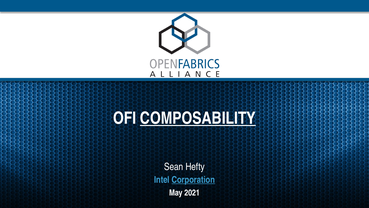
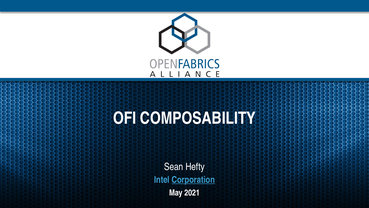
COMPOSABILITY underline: present -> none
